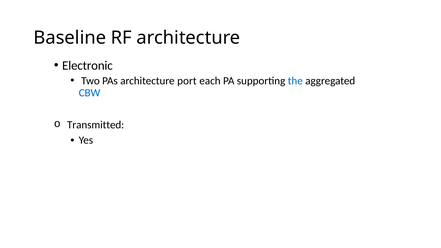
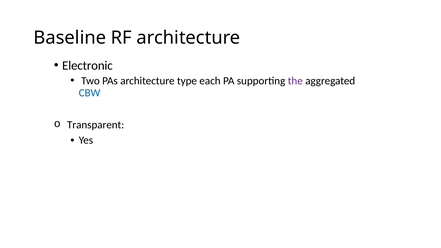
port: port -> type
the colour: blue -> purple
Transmitted: Transmitted -> Transparent
